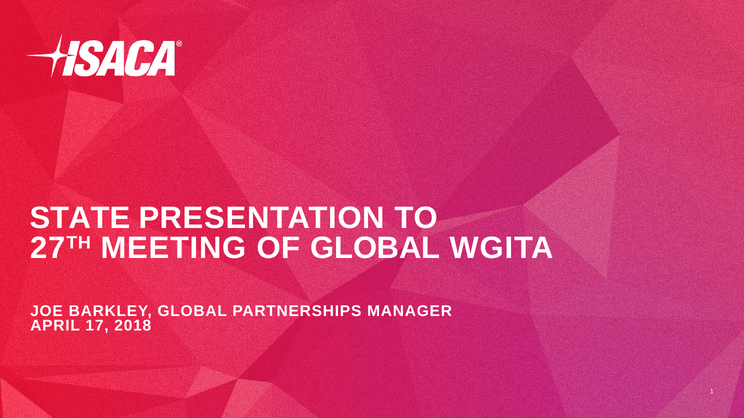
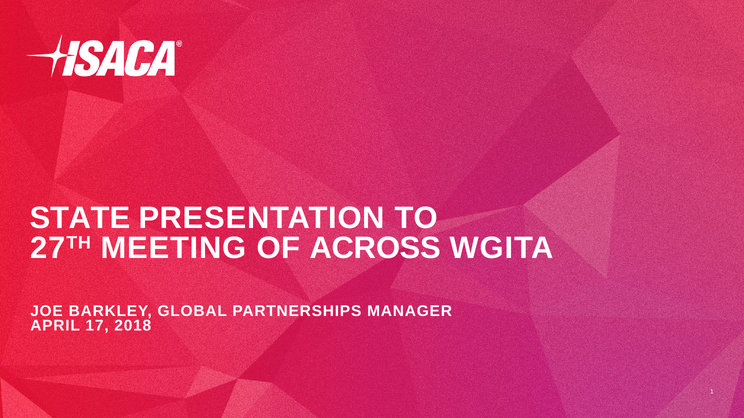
OF GLOBAL: GLOBAL -> ACROSS
